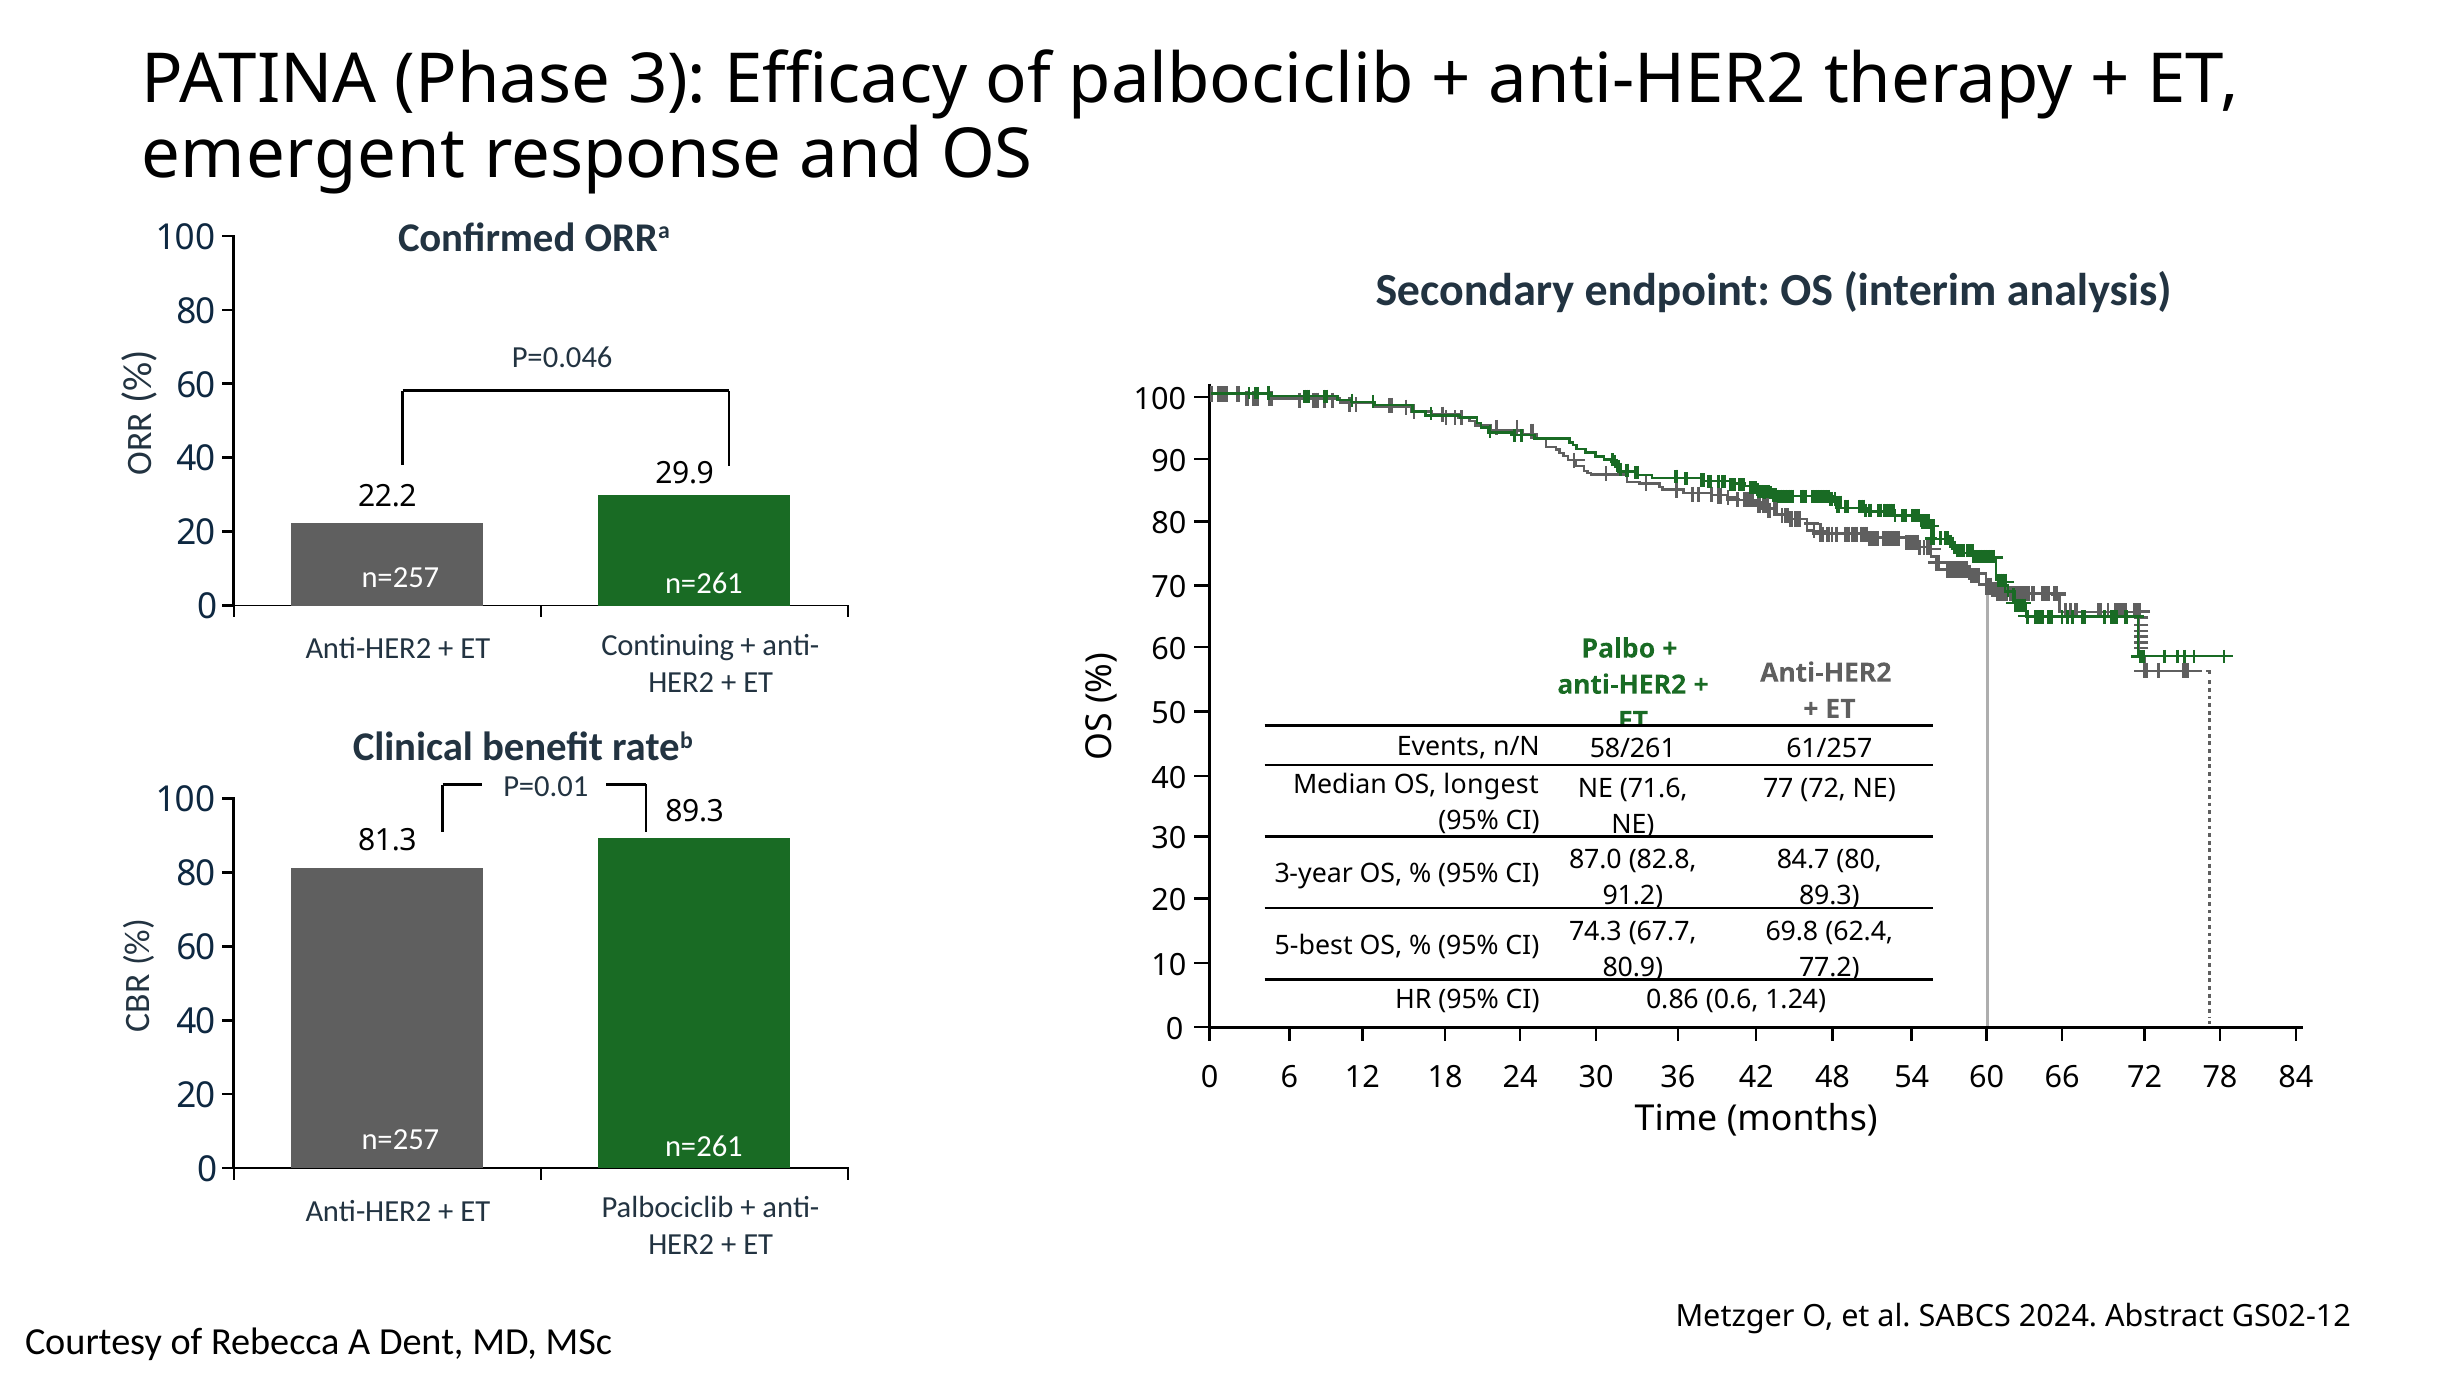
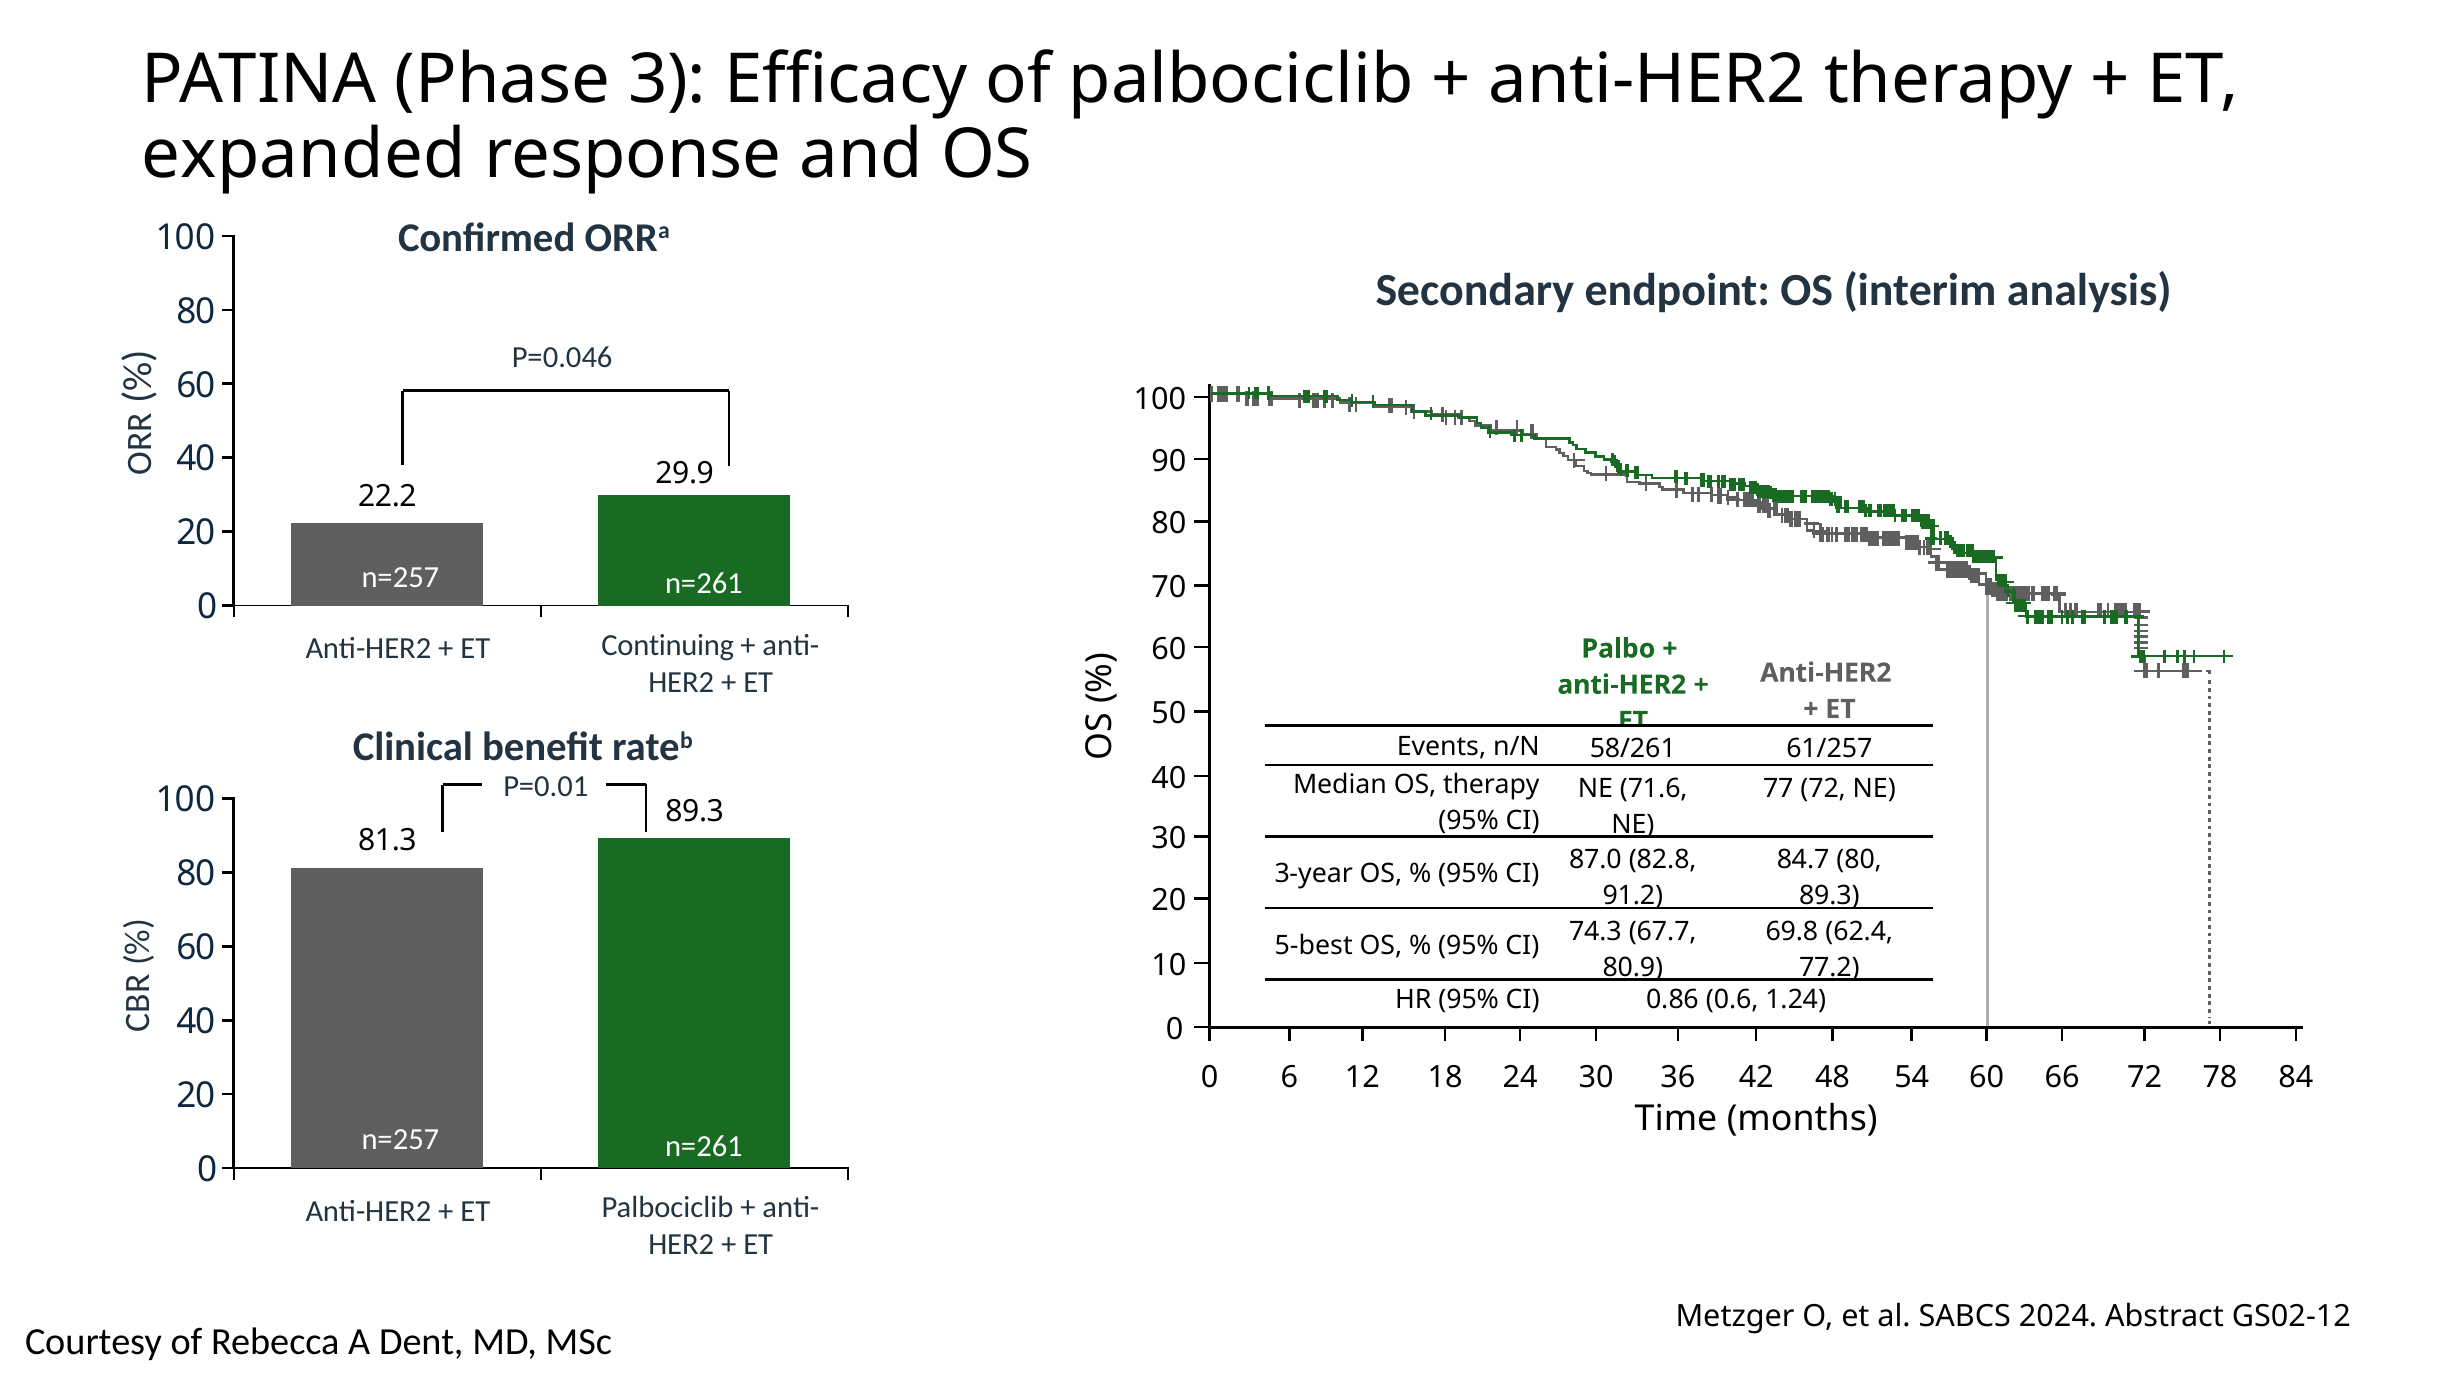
emergent: emergent -> expanded
OS longest: longest -> therapy
